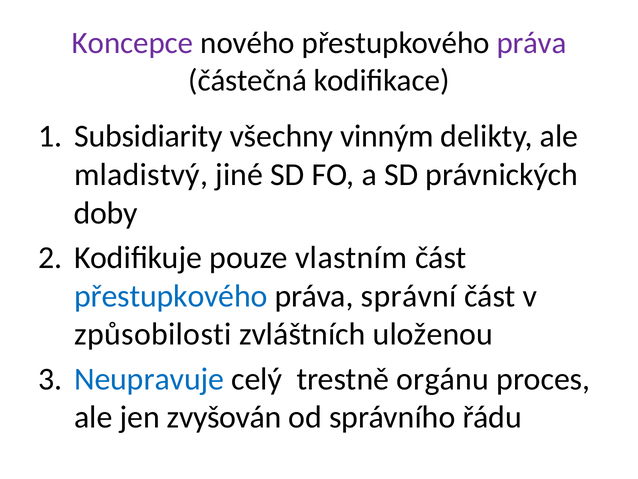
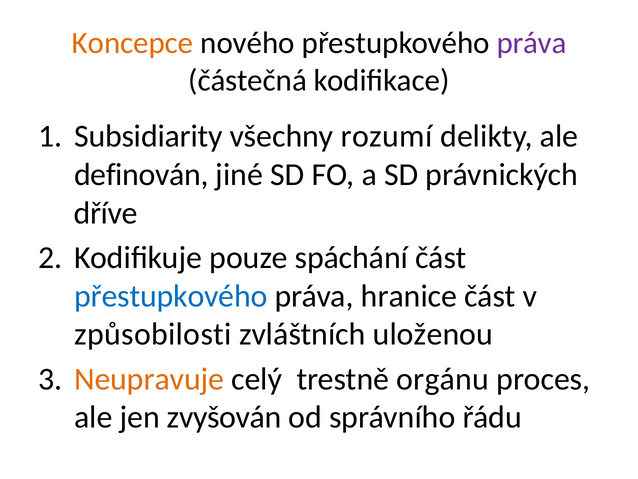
Koncepce colour: purple -> orange
vinným: vinným -> rozumí
mladistvý: mladistvý -> definován
doby: doby -> dříve
vlastním: vlastním -> spáchání
správní: správní -> hranice
Neupravuje colour: blue -> orange
